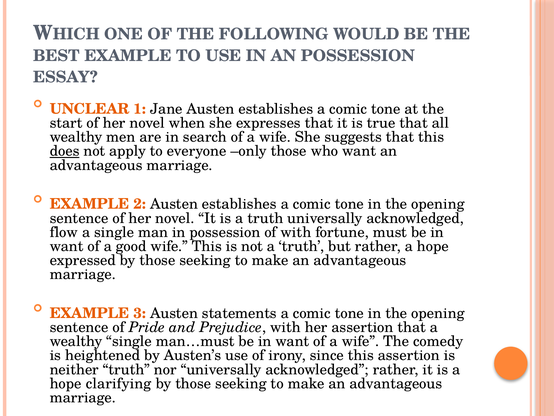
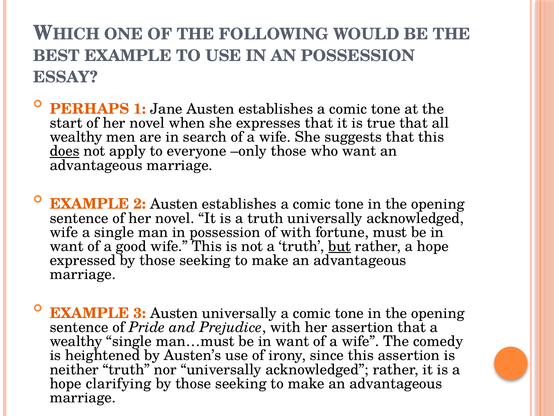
UNCLEAR: UNCLEAR -> PERHAPS
flow at (64, 232): flow -> wife
but underline: none -> present
Austen statements: statements -> universally
